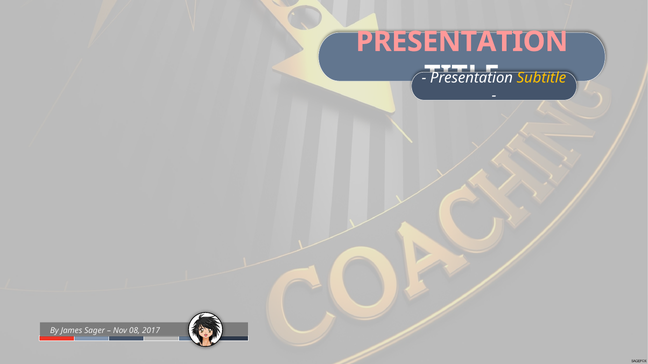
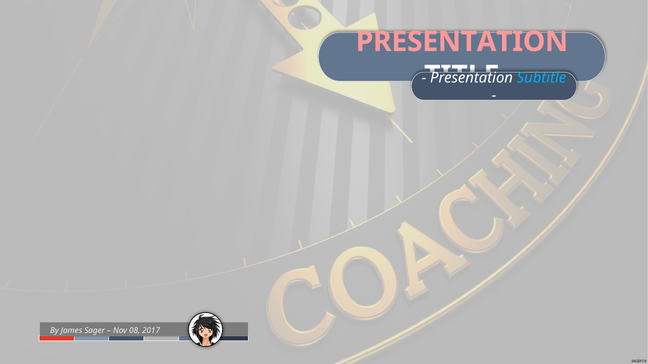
Subtitle colour: yellow -> light blue
